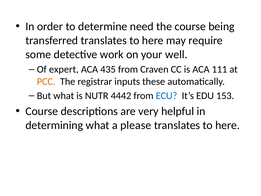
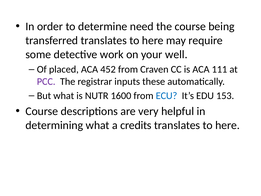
expert: expert -> placed
435: 435 -> 452
PCC colour: orange -> purple
4442: 4442 -> 1600
please: please -> credits
